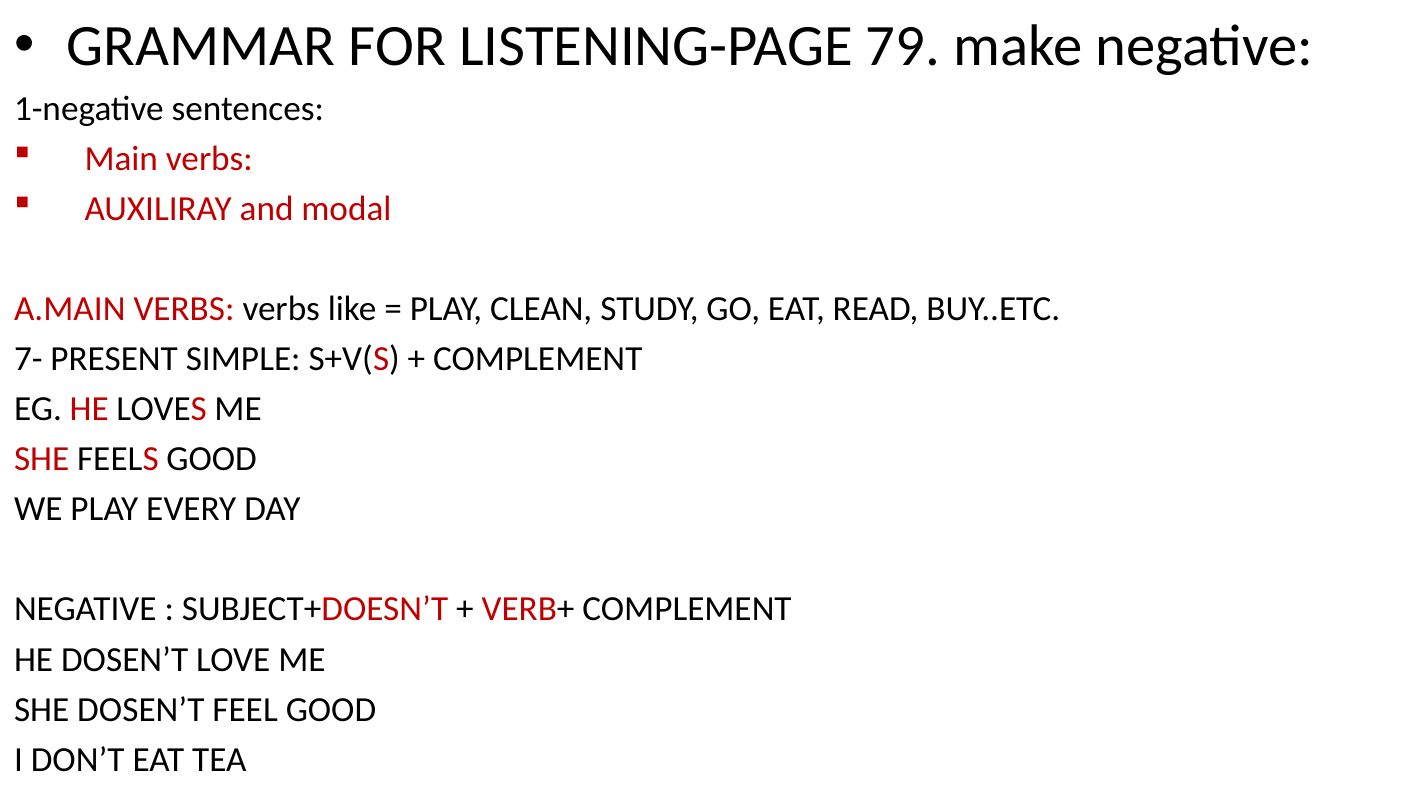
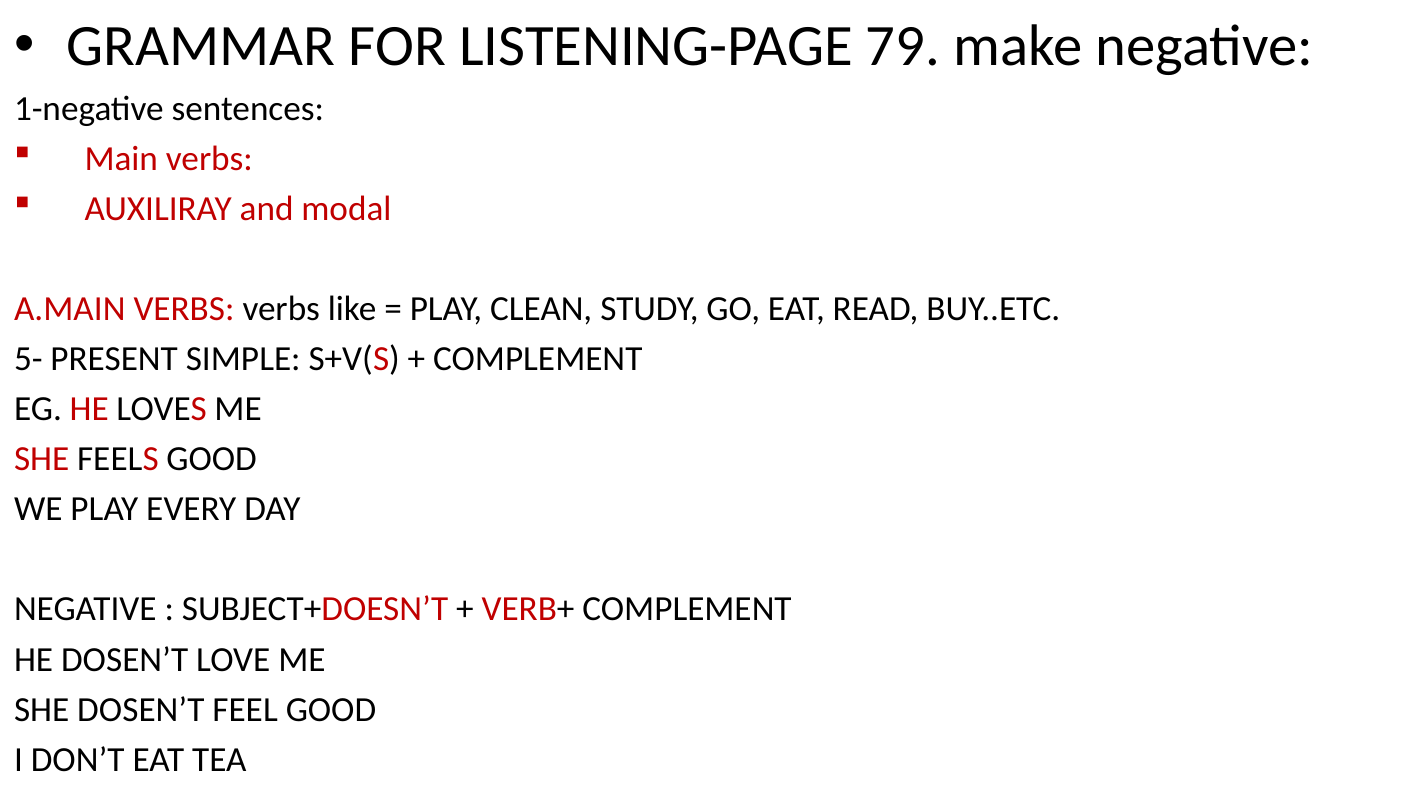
7-: 7- -> 5-
